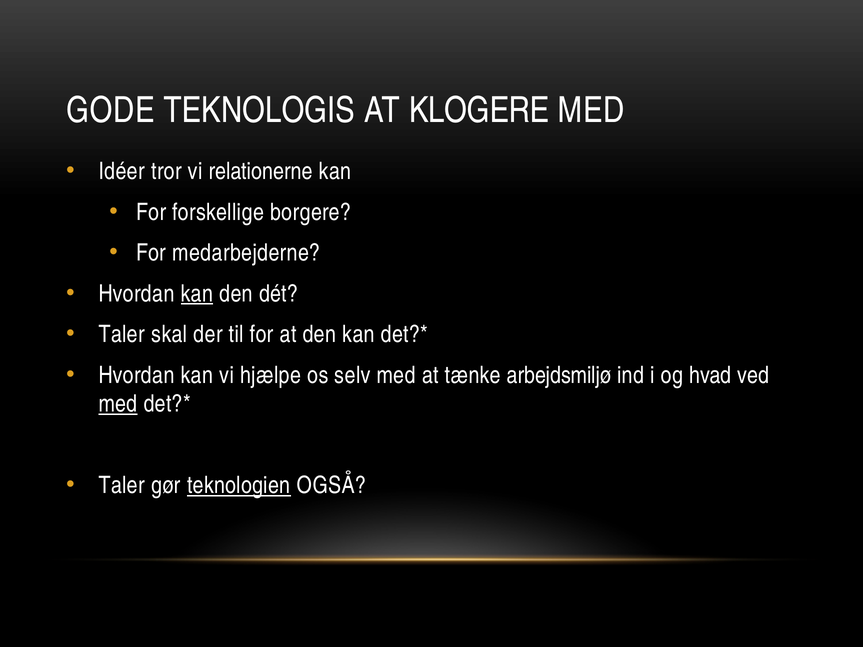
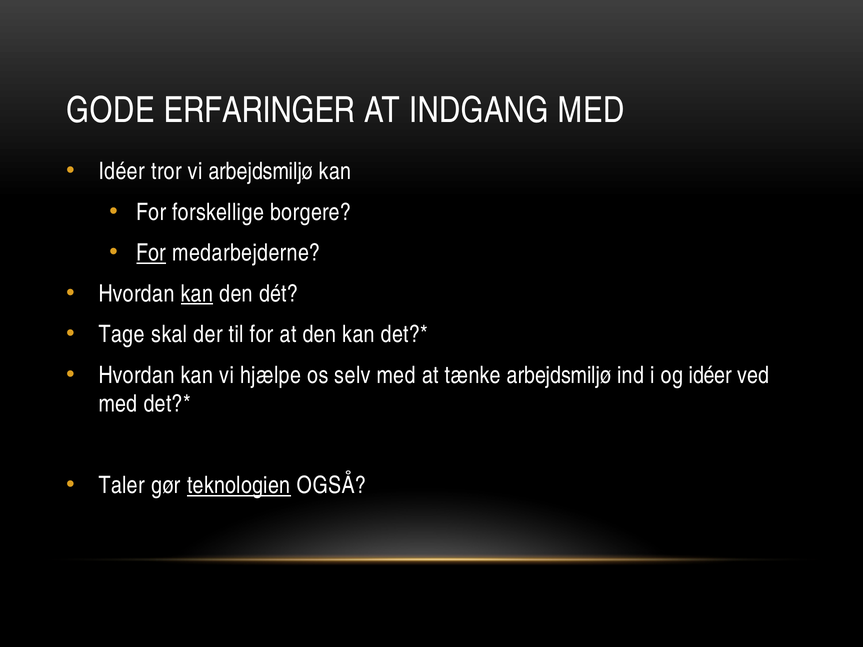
TEKNOLOGIS: TEKNOLOGIS -> ERFARINGER
KLOGERE: KLOGERE -> INDGANG
vi relationerne: relationerne -> arbejdsmiljø
For at (151, 253) underline: none -> present
Taler at (122, 334): Taler -> Tage
og hvad: hvad -> idéer
med at (118, 404) underline: present -> none
